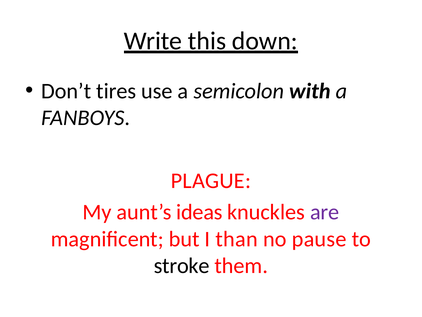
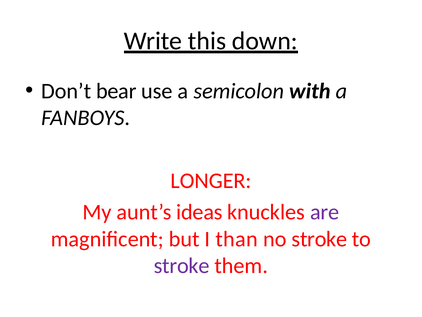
tires: tires -> bear
PLAGUE: PLAGUE -> LONGER
no pause: pause -> stroke
stroke at (182, 265) colour: black -> purple
